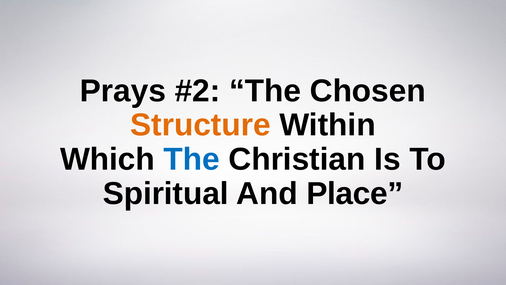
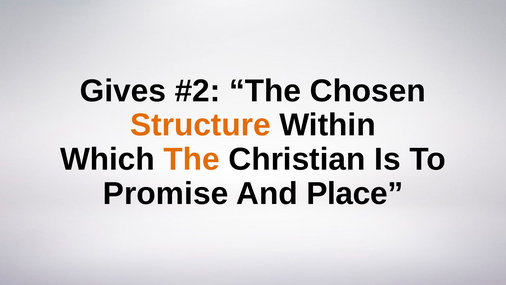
Prays: Prays -> Gives
The at (192, 159) colour: blue -> orange
Spiritual: Spiritual -> Promise
